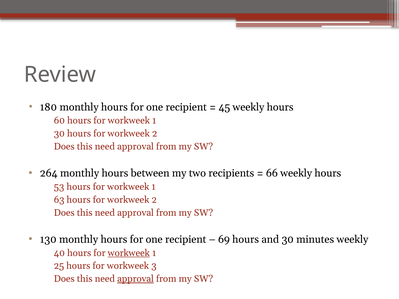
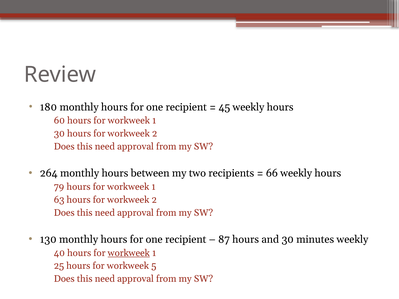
53: 53 -> 79
69: 69 -> 87
3: 3 -> 5
approval at (135, 279) underline: present -> none
